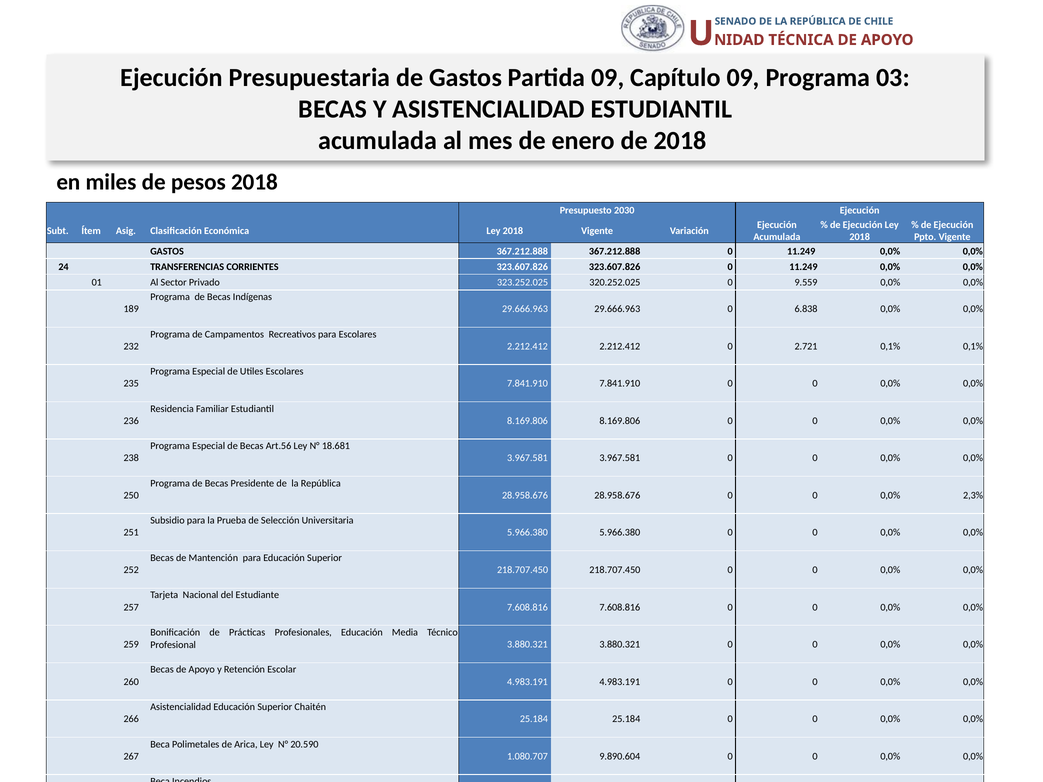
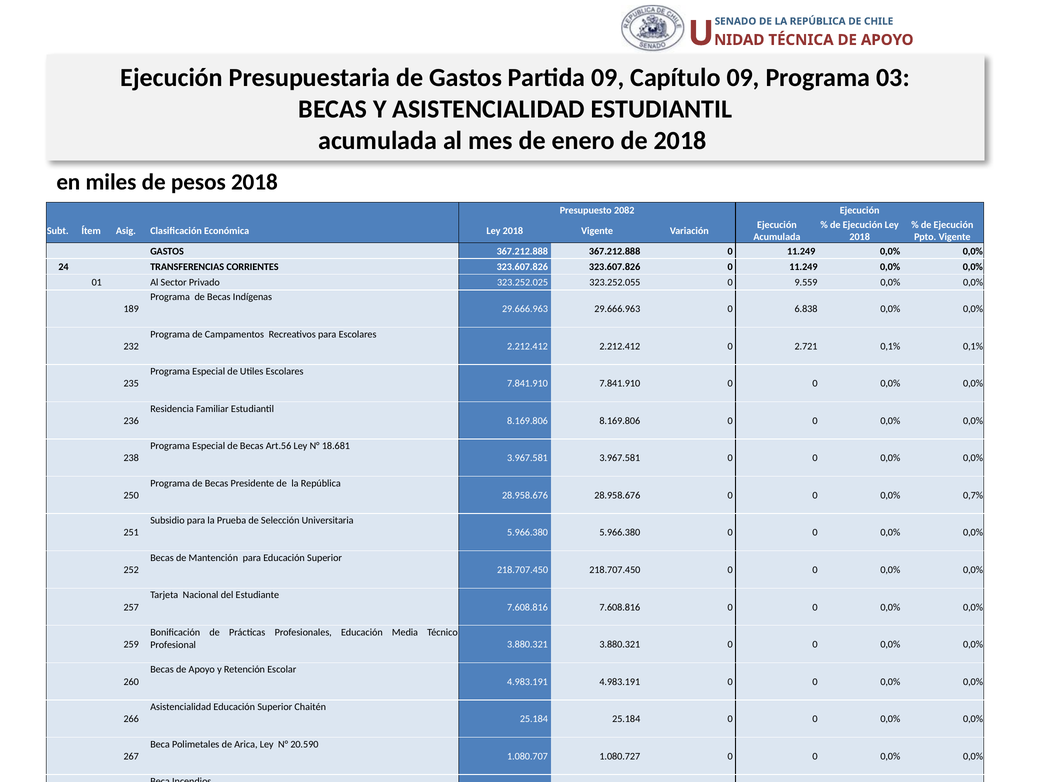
2030: 2030 -> 2082
320.252.025: 320.252.025 -> 323.252.055
2,3%: 2,3% -> 0,7%
9.890.604: 9.890.604 -> 1.080.727
